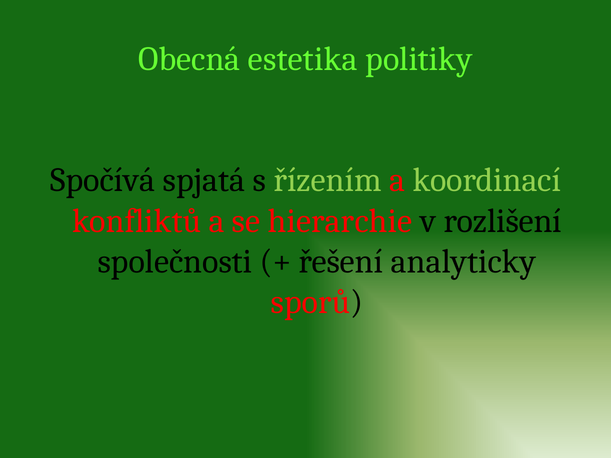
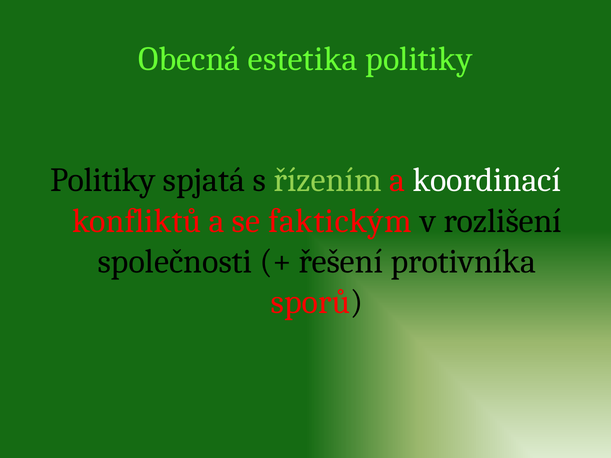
Spočívá at (103, 180): Spočívá -> Politiky
koordinací colour: light green -> white
hierarchie: hierarchie -> faktickým
analyticky: analyticky -> protivníka
